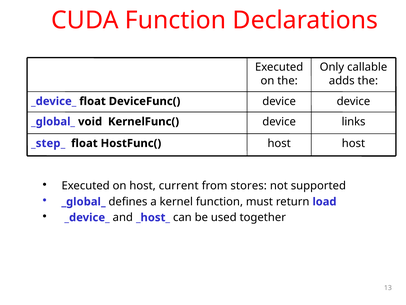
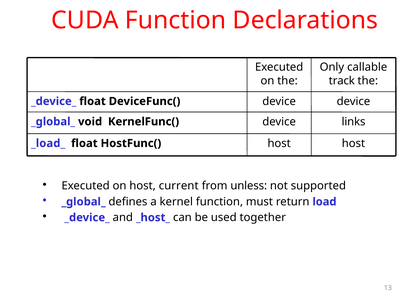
adds: adds -> track
_step_: _step_ -> _load_
stores: stores -> unless
